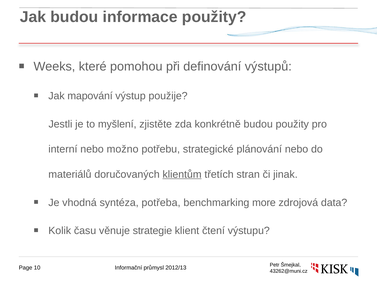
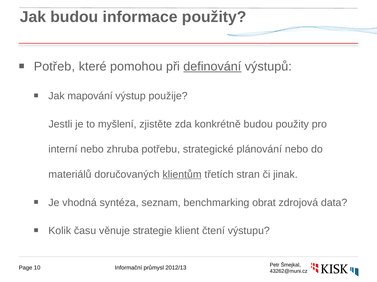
Weeks: Weeks -> Potřeb
definování underline: none -> present
možno: možno -> zhruba
potřeba: potřeba -> seznam
more: more -> obrat
